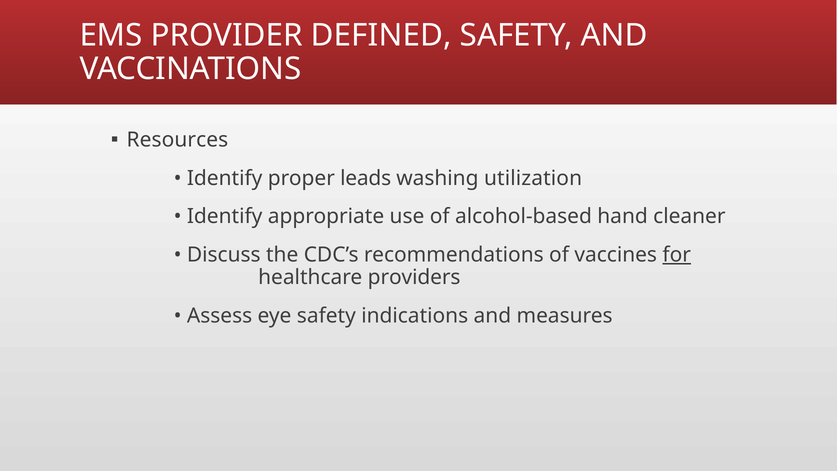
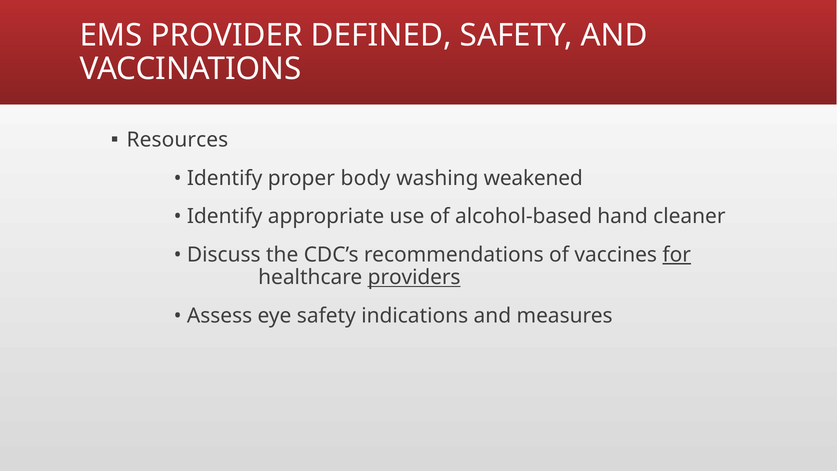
leads: leads -> body
utilization: utilization -> weakened
providers underline: none -> present
